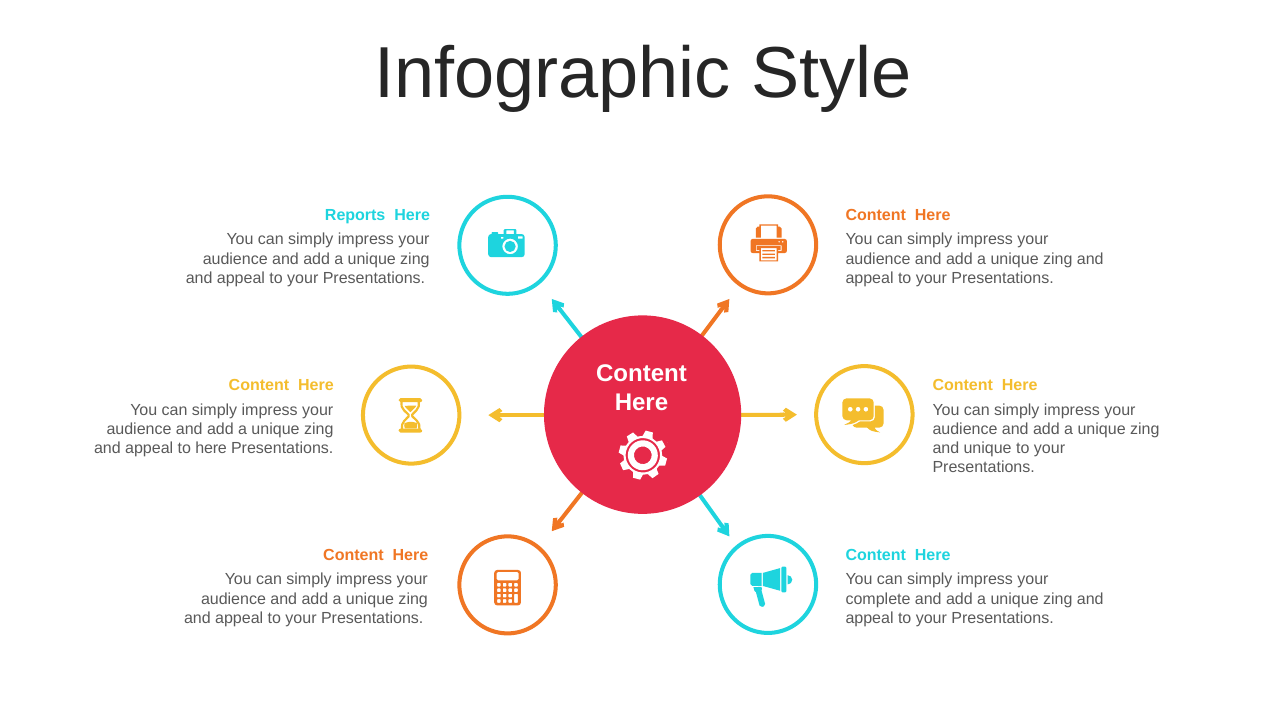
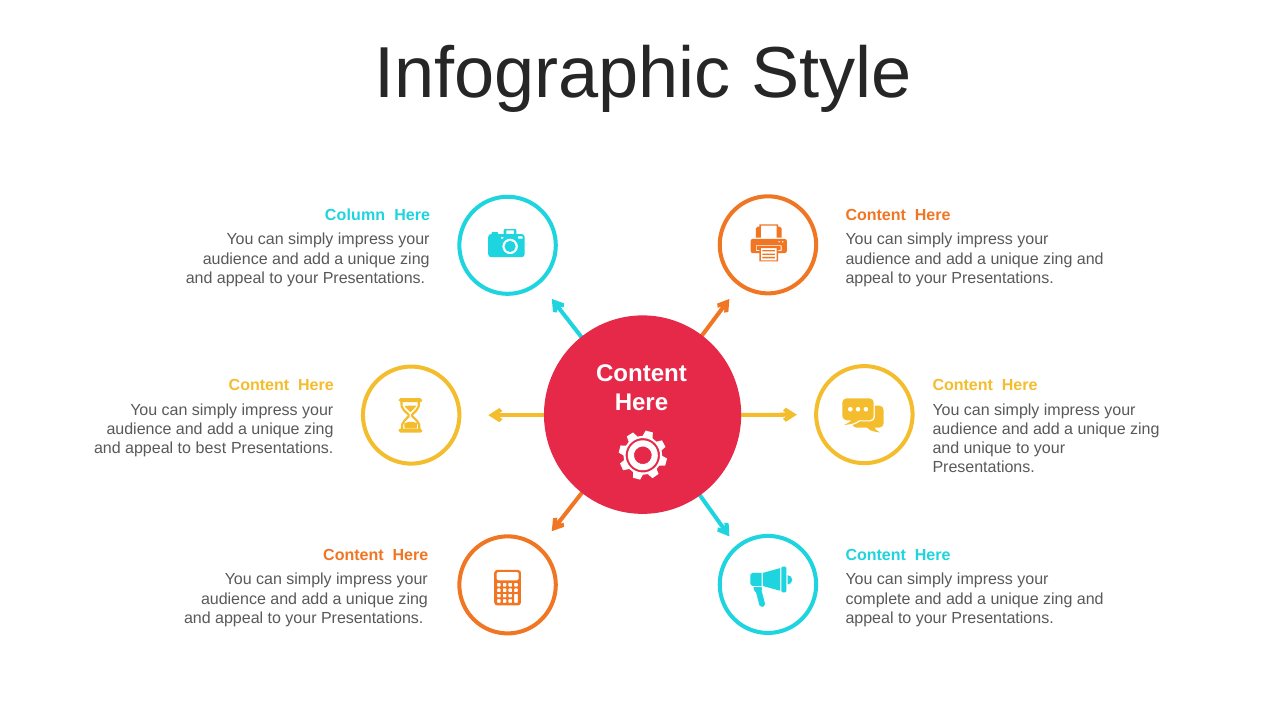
Reports: Reports -> Column
to here: here -> best
